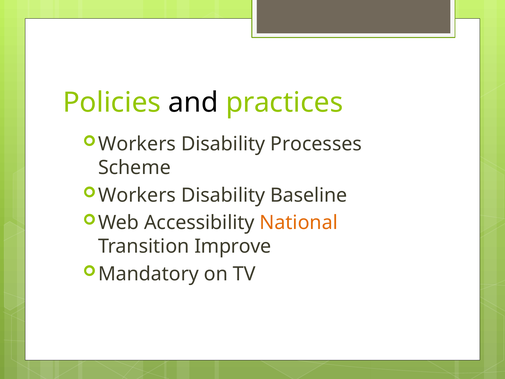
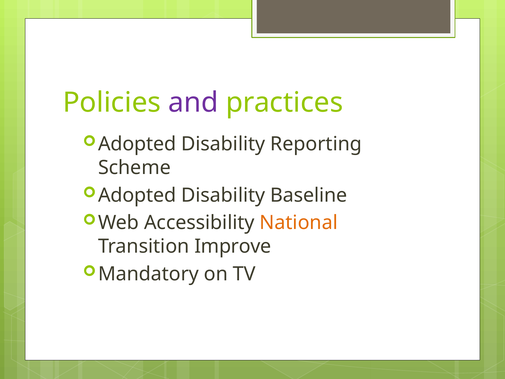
and colour: black -> purple
Workers at (137, 144): Workers -> Adopted
Processes: Processes -> Reporting
Workers at (137, 195): Workers -> Adopted
